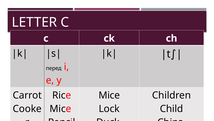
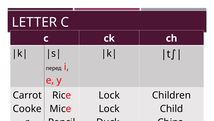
Mice at (109, 95): Mice -> Lock
